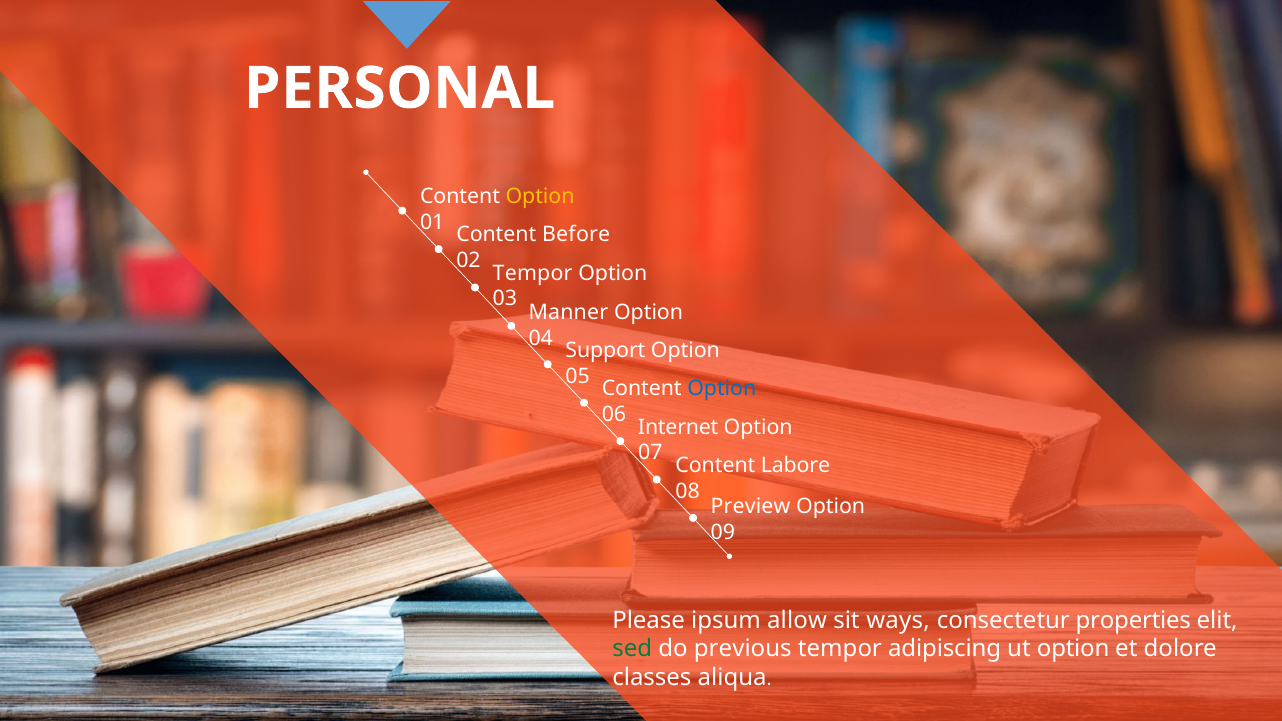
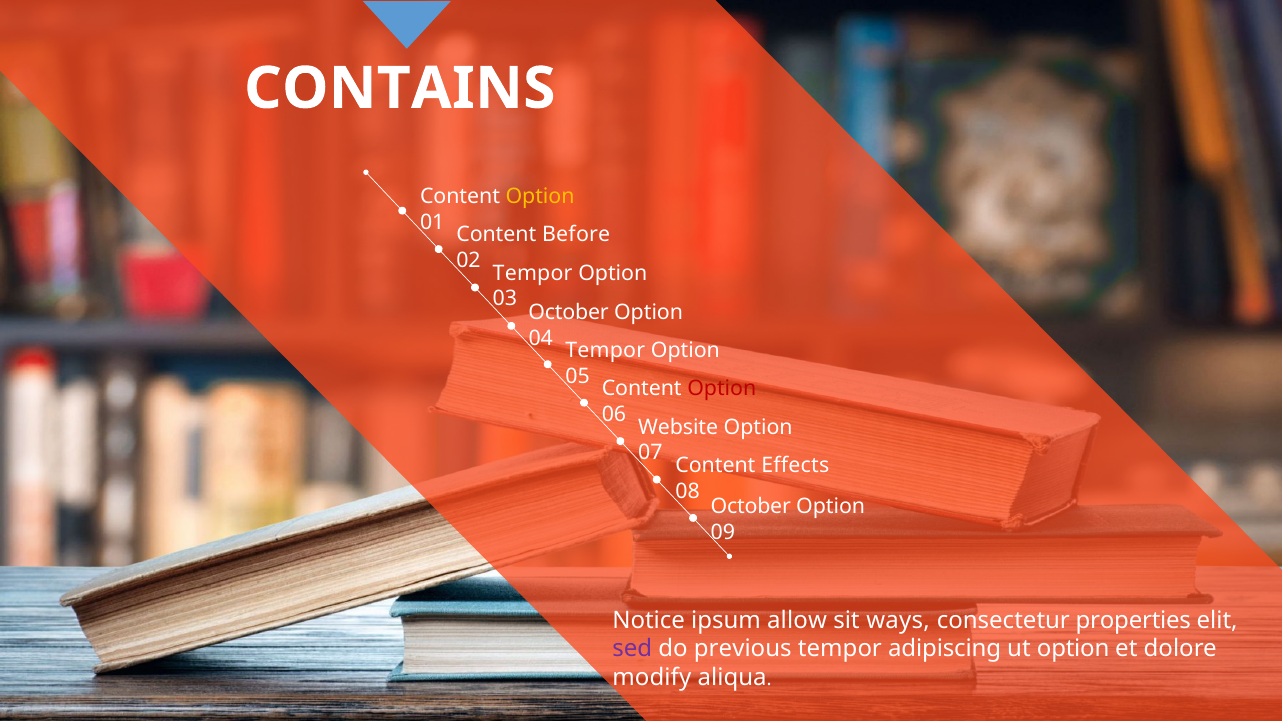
PERSONAL: PERSONAL -> CONTAINS
Manner at (568, 313): Manner -> October
Support at (605, 350): Support -> Tempor
Option at (722, 388) colour: blue -> red
Internet: Internet -> Website
Labore: Labore -> Effects
Preview at (751, 507): Preview -> October
Please: Please -> Notice
sed colour: green -> purple
classes: classes -> modify
